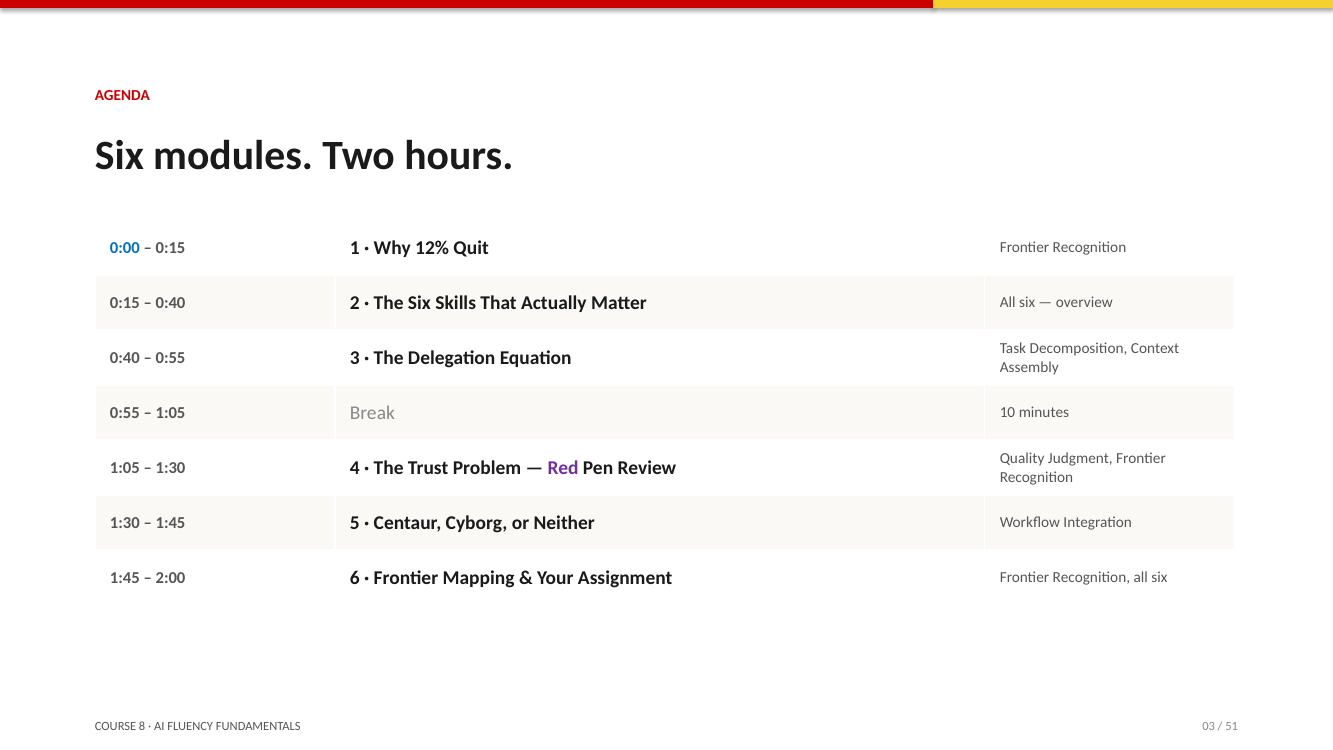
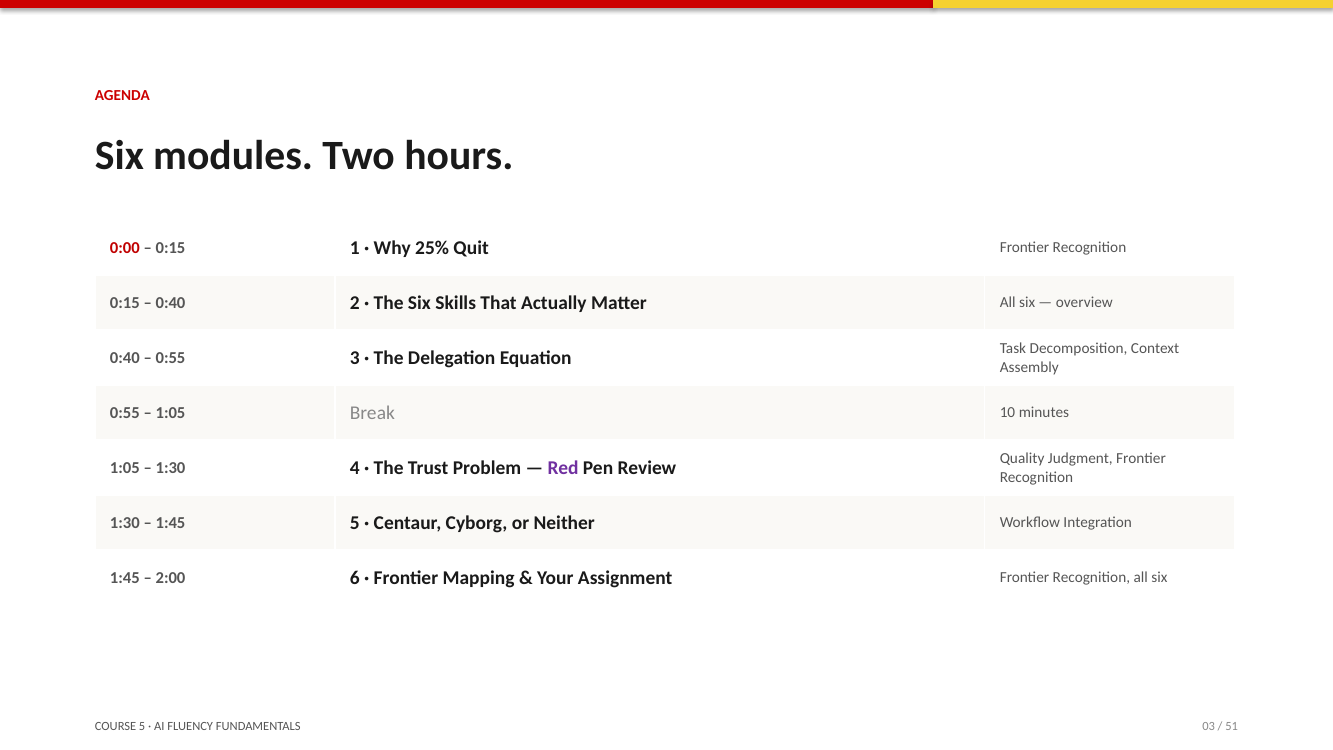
0:00 colour: blue -> red
12%: 12% -> 25%
COURSE 8: 8 -> 5
